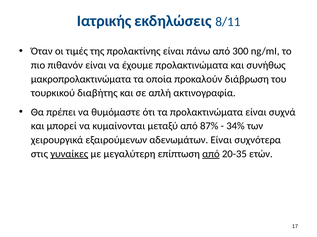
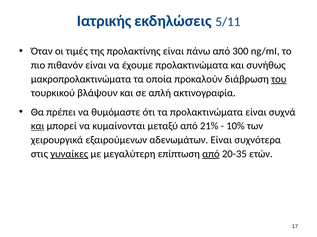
8/11: 8/11 -> 5/11
του underline: none -> present
διαβήτης: διαβήτης -> βλάψουν
και at (38, 126) underline: none -> present
87%: 87% -> 21%
34%: 34% -> 10%
